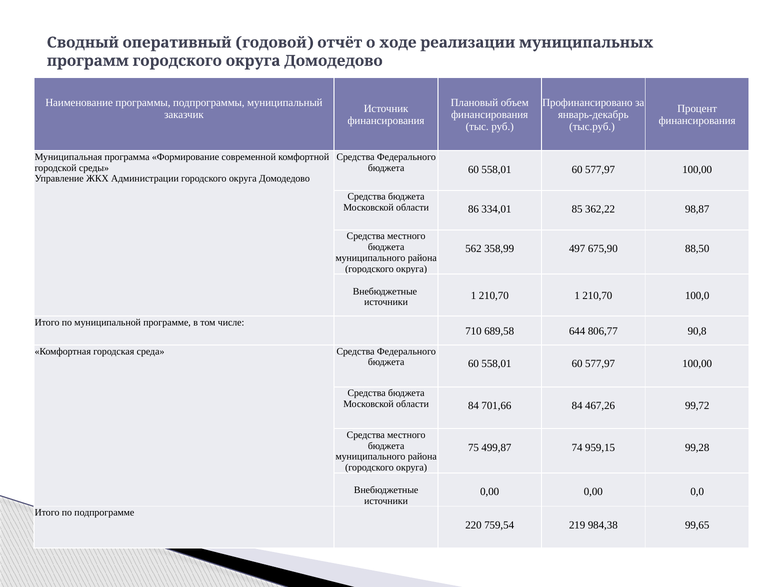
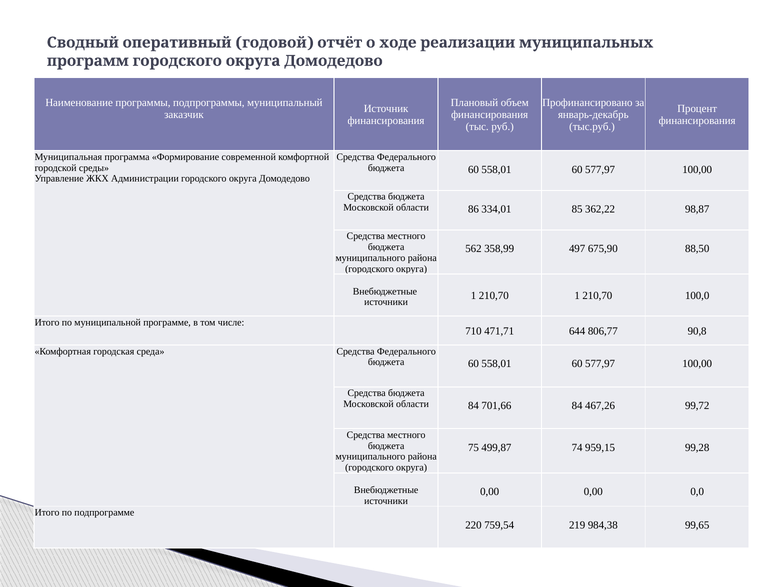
689,58: 689,58 -> 471,71
